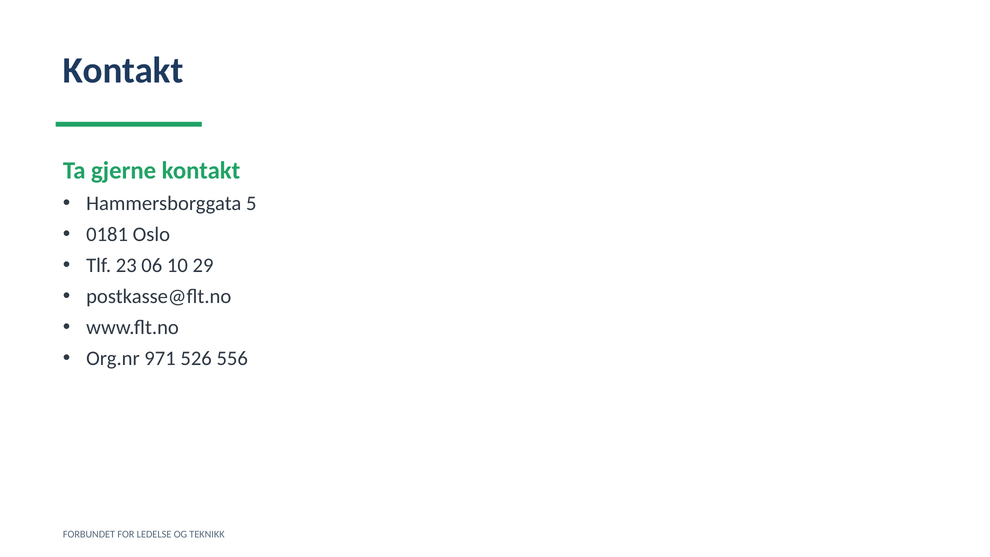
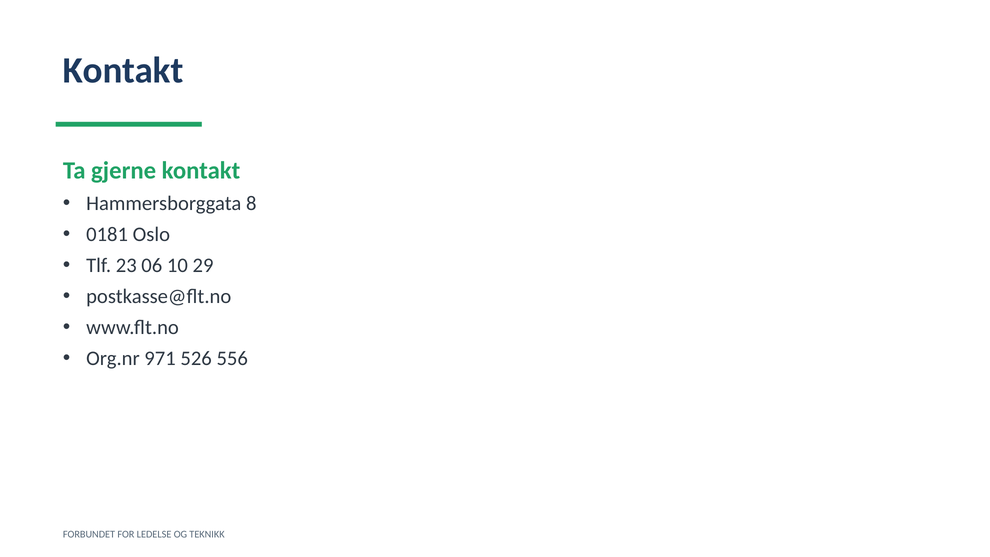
5: 5 -> 8
